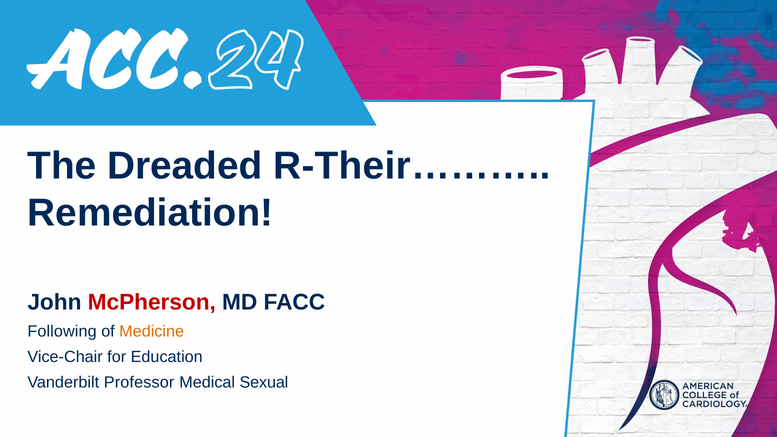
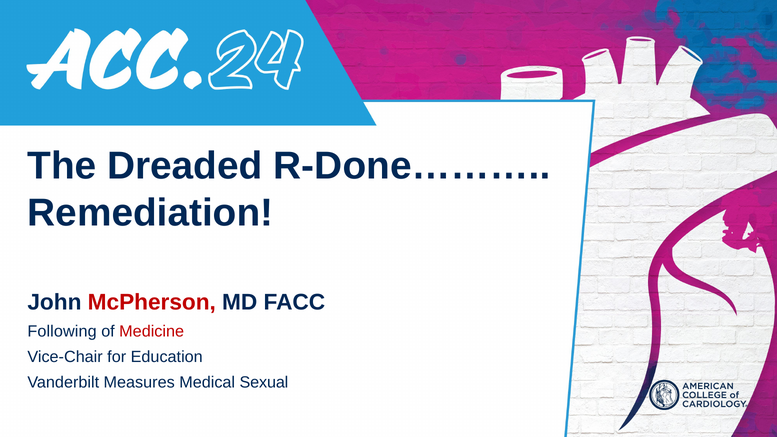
R-Their………: R-Their……… -> R-Done………
Medicine colour: orange -> red
Professor: Professor -> Measures
